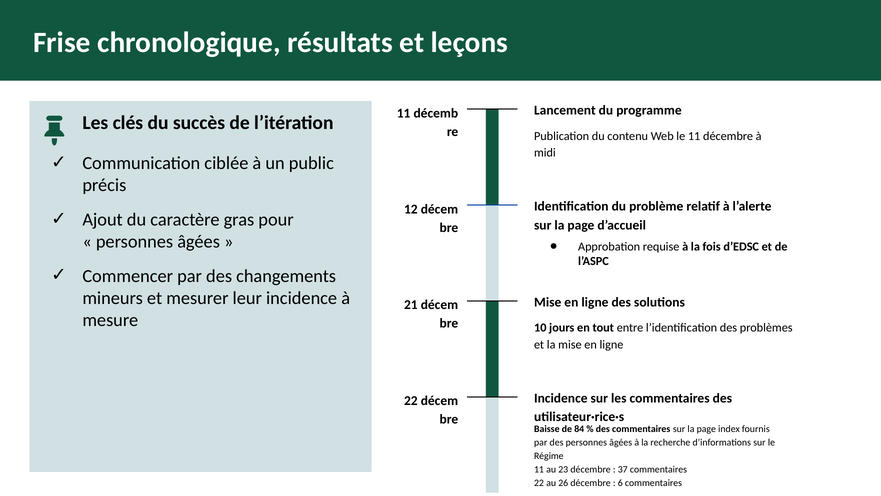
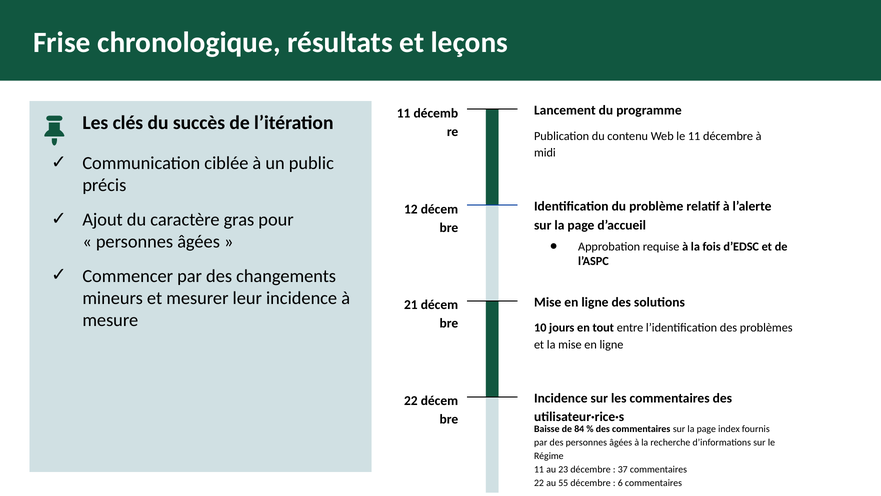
26: 26 -> 55
